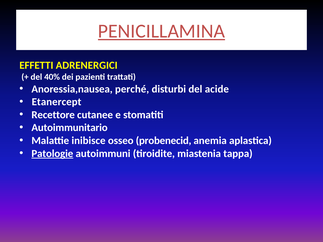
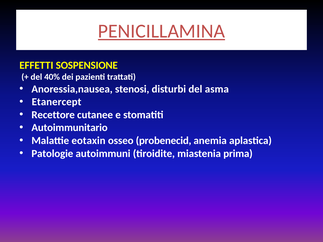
ADRENERGICI: ADRENERGICI -> SOSPENSIONE
perché: perché -> stenosi
acide: acide -> asma
inibisce: inibisce -> eotaxin
Patologie underline: present -> none
tappa: tappa -> prima
